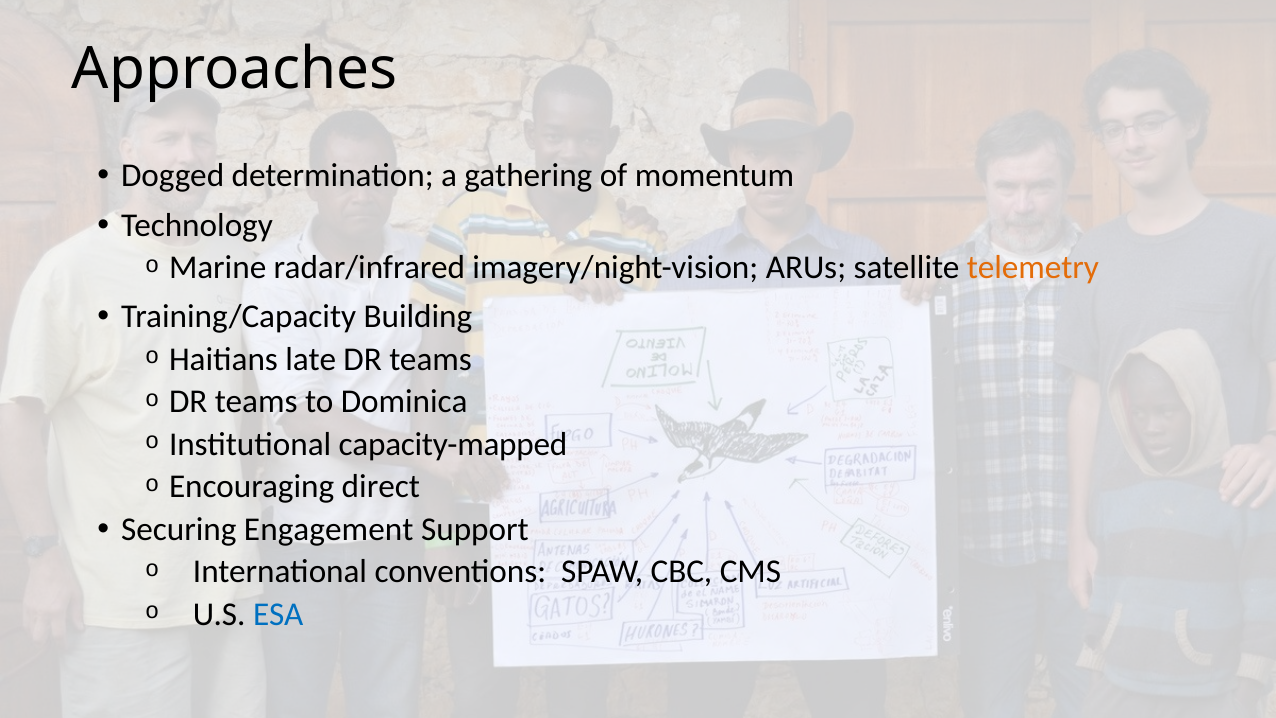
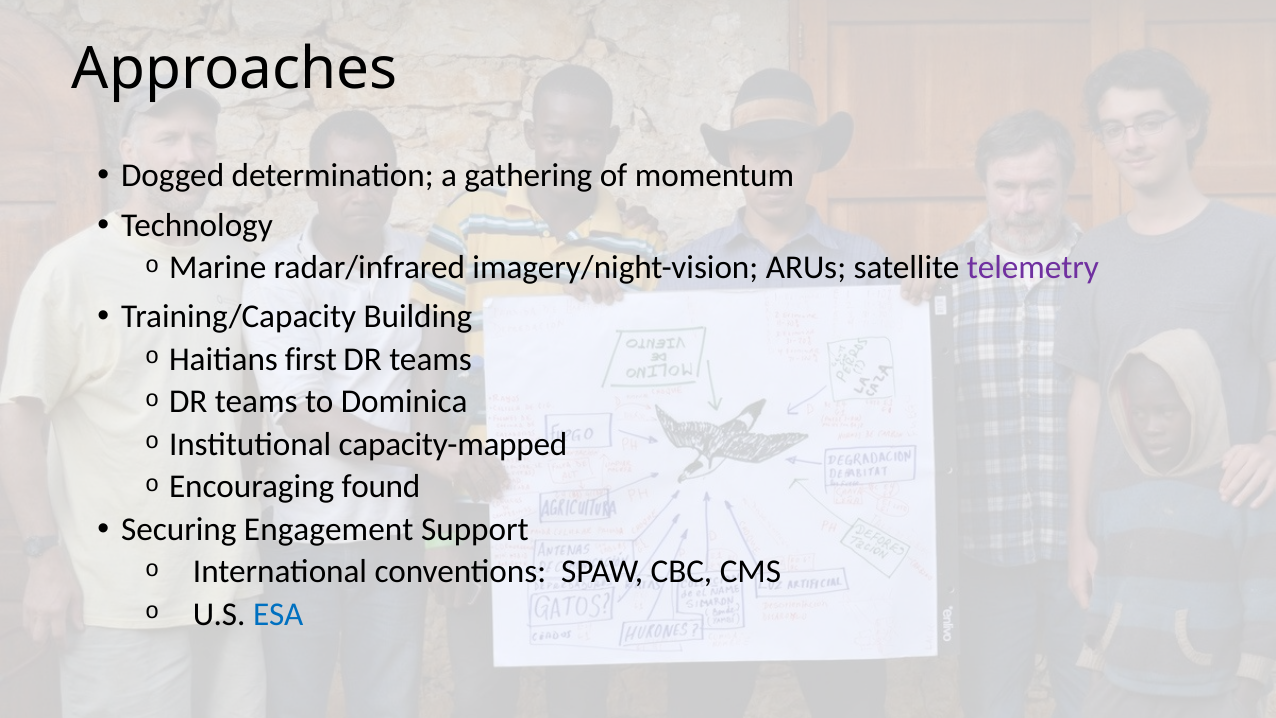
telemetry colour: orange -> purple
late: late -> first
direct: direct -> found
